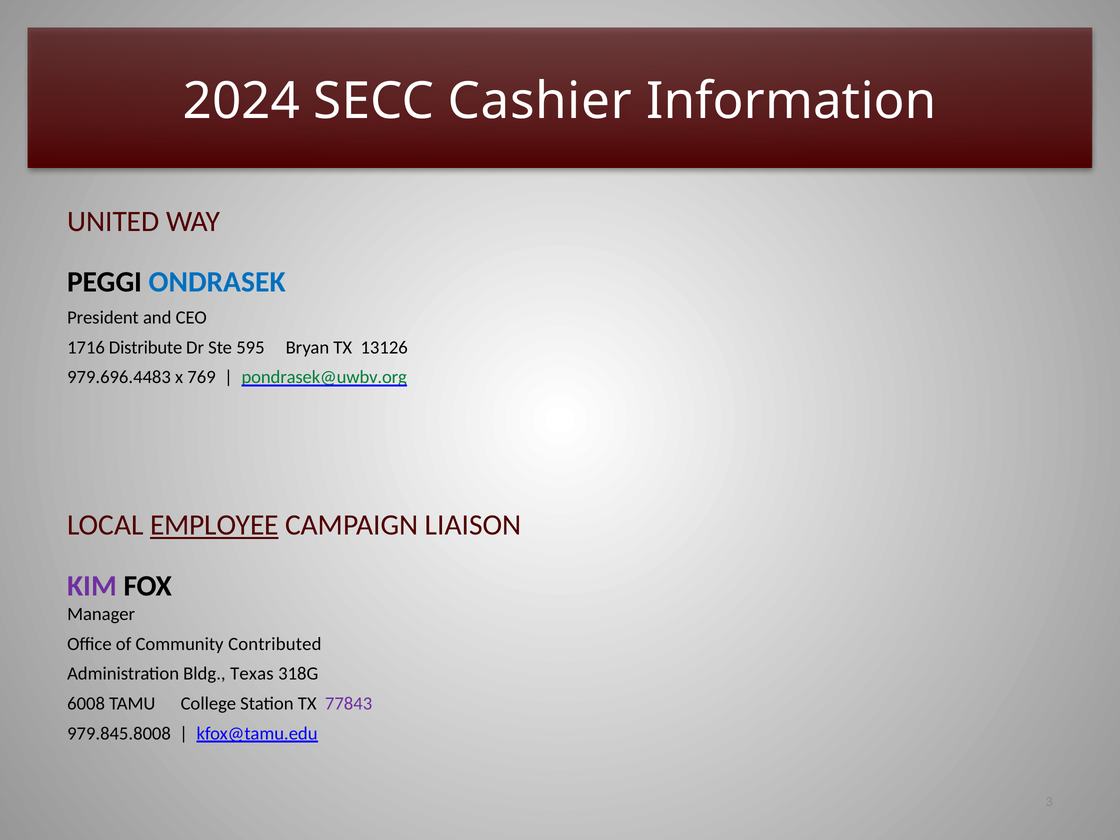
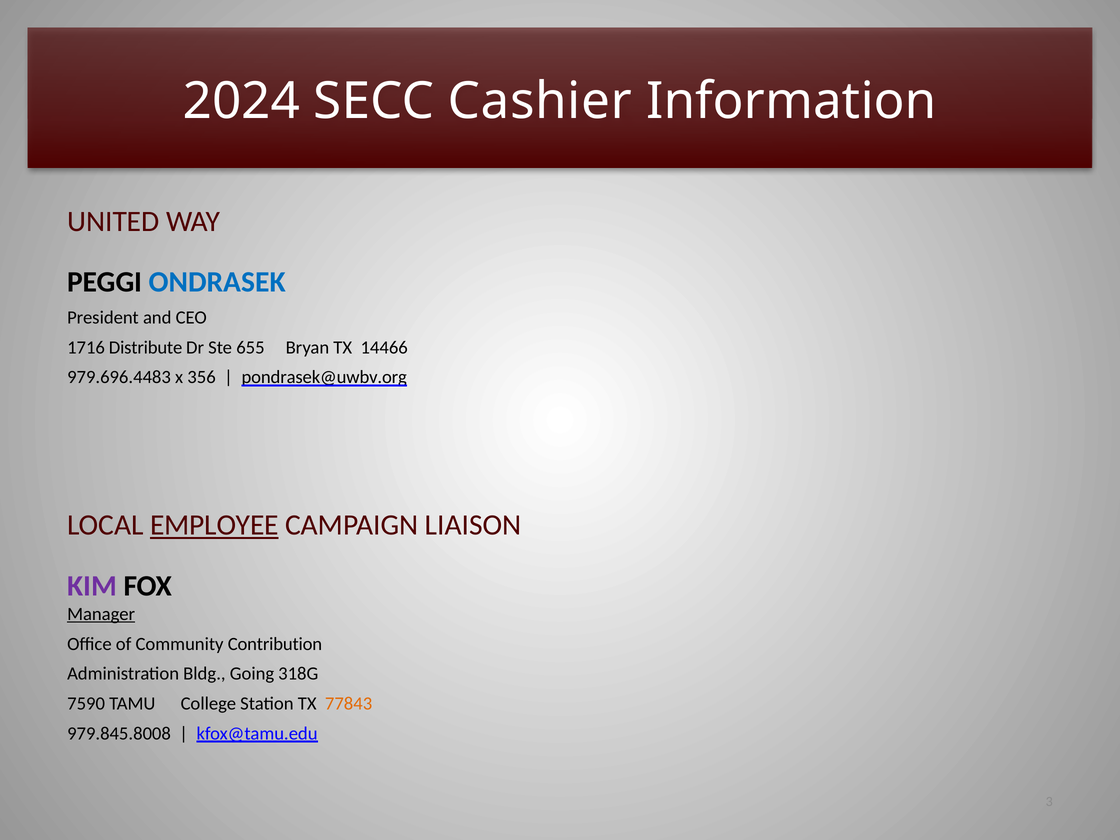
595: 595 -> 655
13126: 13126 -> 14466
769: 769 -> 356
pondrasek@uwbv.org colour: green -> black
Manager underline: none -> present
Contributed: Contributed -> Contribution
Texas: Texas -> Going
6008: 6008 -> 7590
77843 colour: purple -> orange
